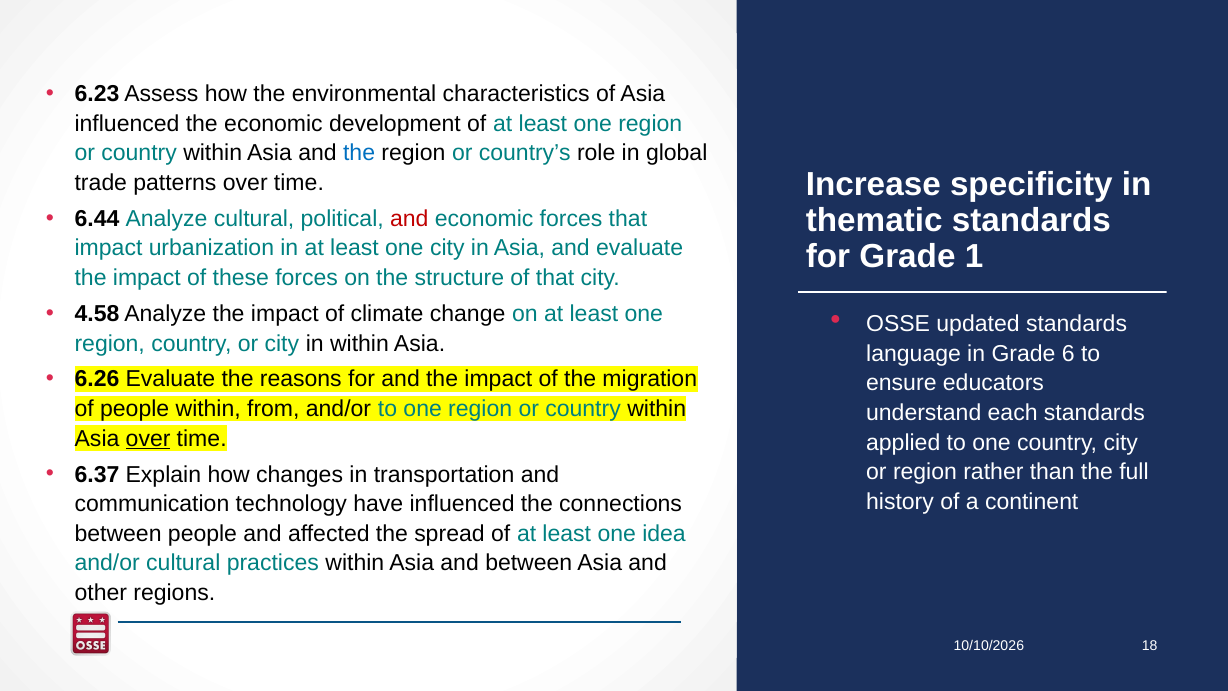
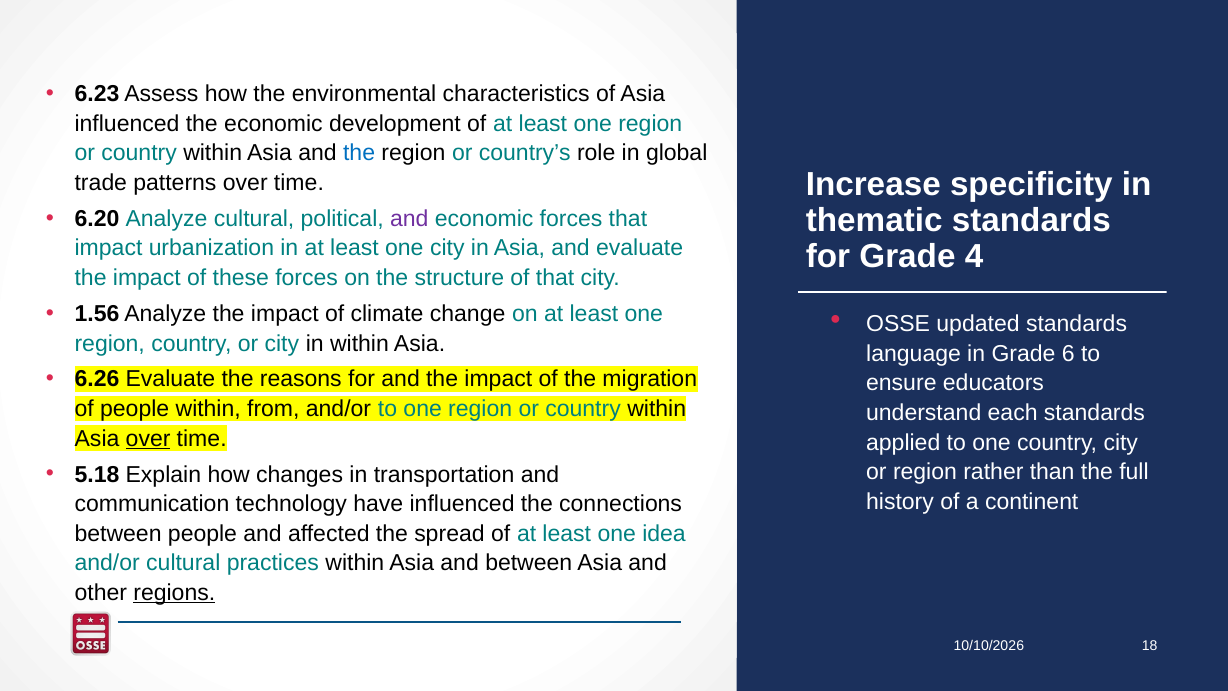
6.44: 6.44 -> 6.20
and at (409, 219) colour: red -> purple
1: 1 -> 4
4.58: 4.58 -> 1.56
6.37: 6.37 -> 5.18
regions underline: none -> present
